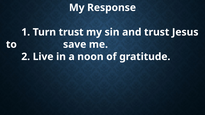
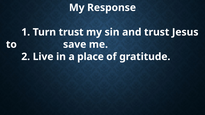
noon: noon -> place
